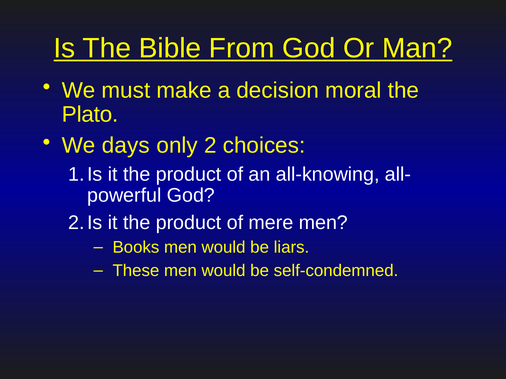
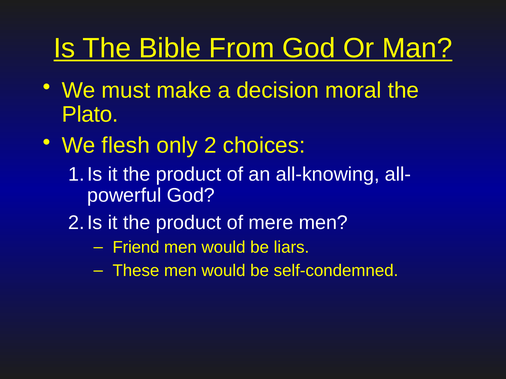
days: days -> flesh
Books: Books -> Friend
